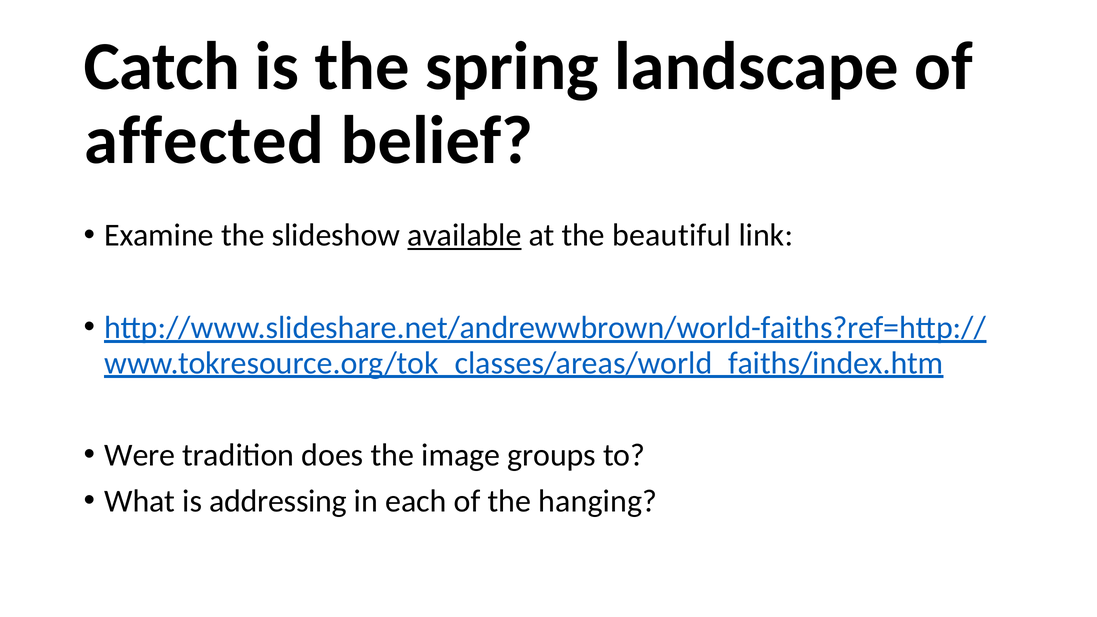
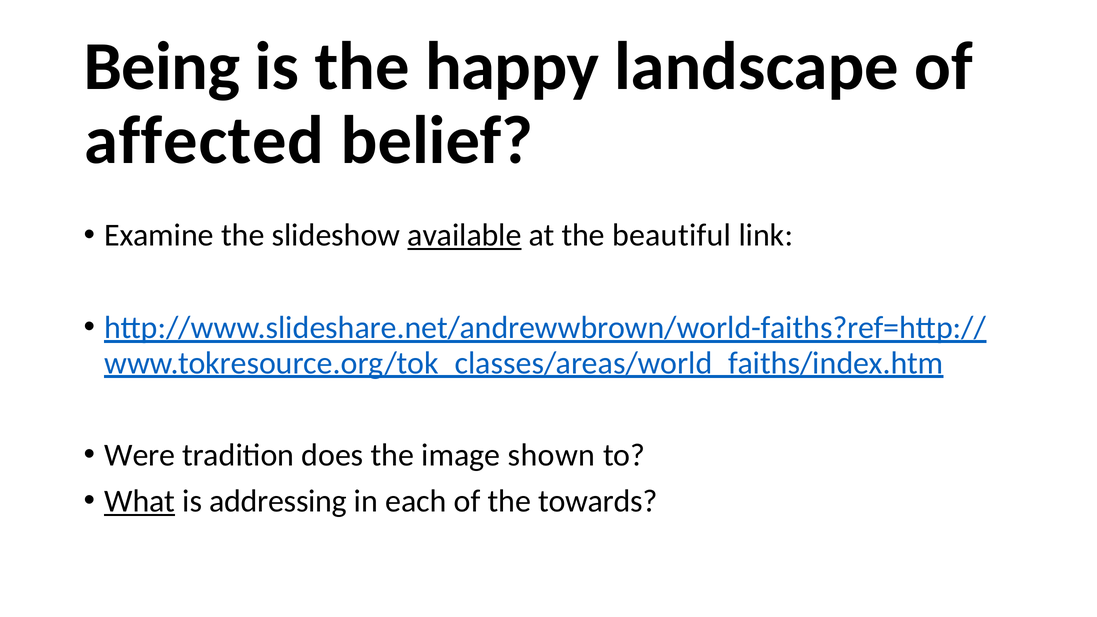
Catch: Catch -> Being
spring: spring -> happy
groups: groups -> shown
What underline: none -> present
hanging: hanging -> towards
